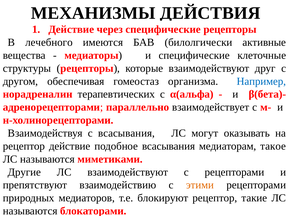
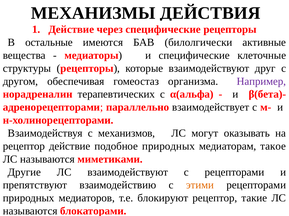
лечебного: лечебного -> остальные
Например colour: blue -> purple
с всасывания: всасывания -> механизмов
подобное всасывания: всасывания -> природных
